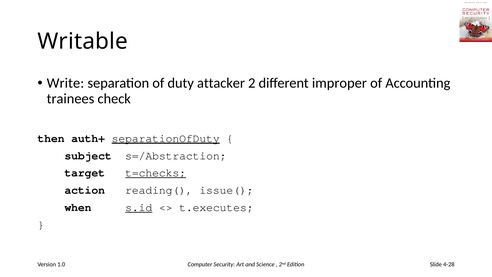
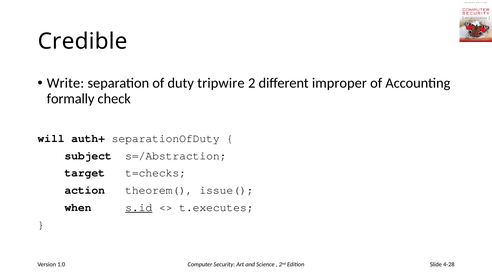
Writable: Writable -> Credible
attacker: attacker -> tripwire
trainees: trainees -> formally
then: then -> will
separationOfDuty underline: present -> none
t=checks underline: present -> none
reading(: reading( -> theorem(
